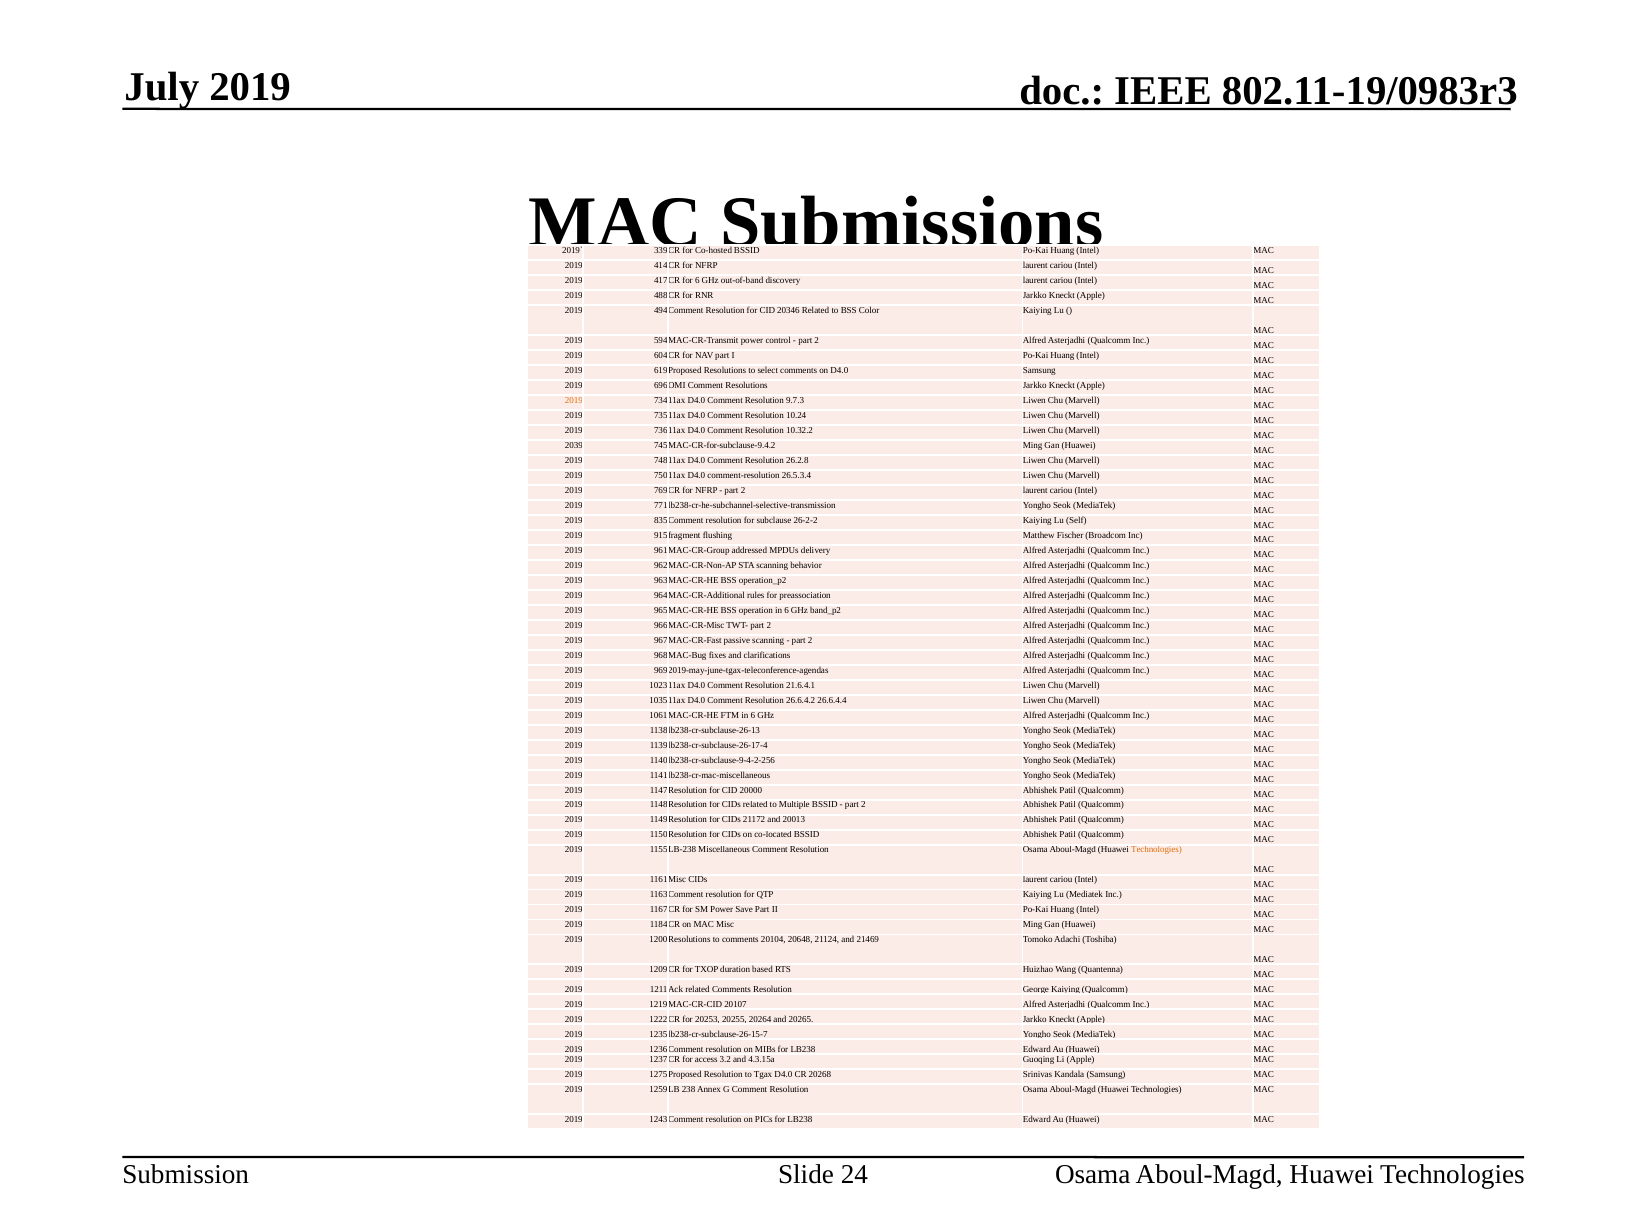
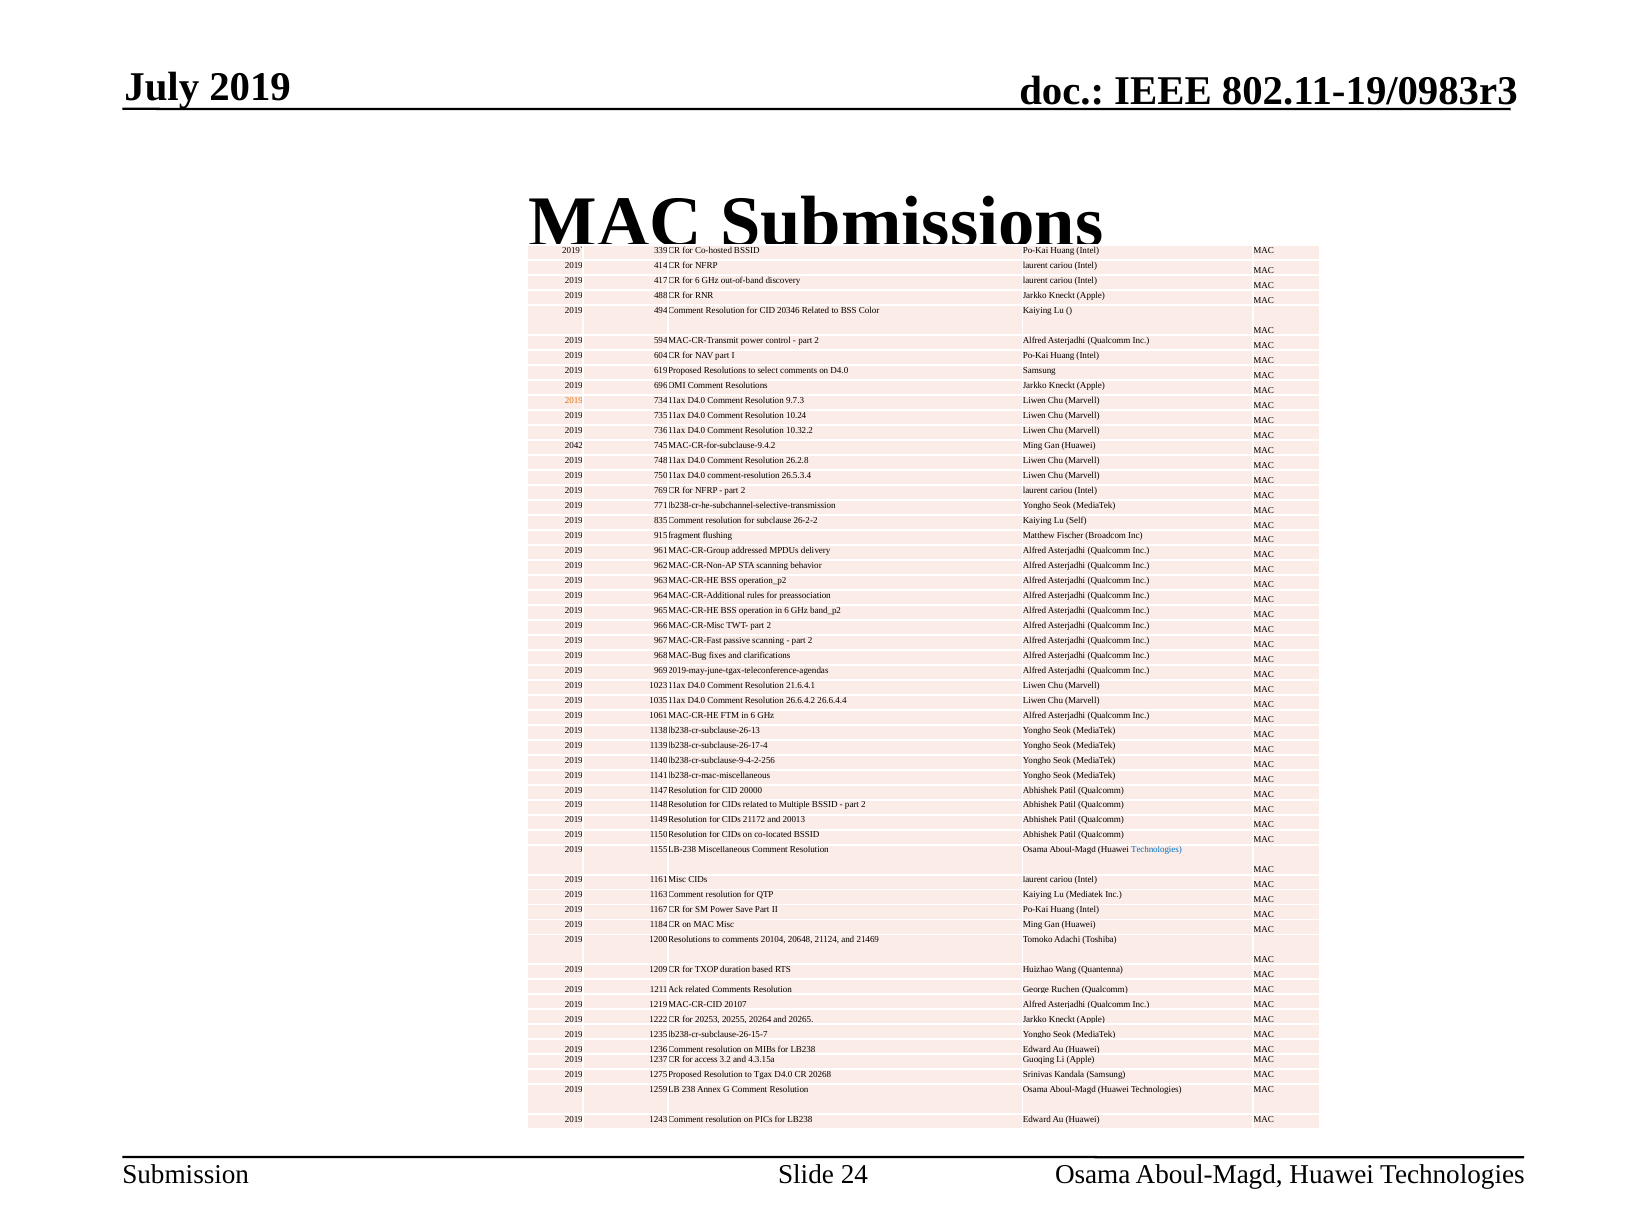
2039: 2039 -> 2042
Technologies at (1156, 850) colour: orange -> blue
George Kaiying: Kaiying -> Ruchen
